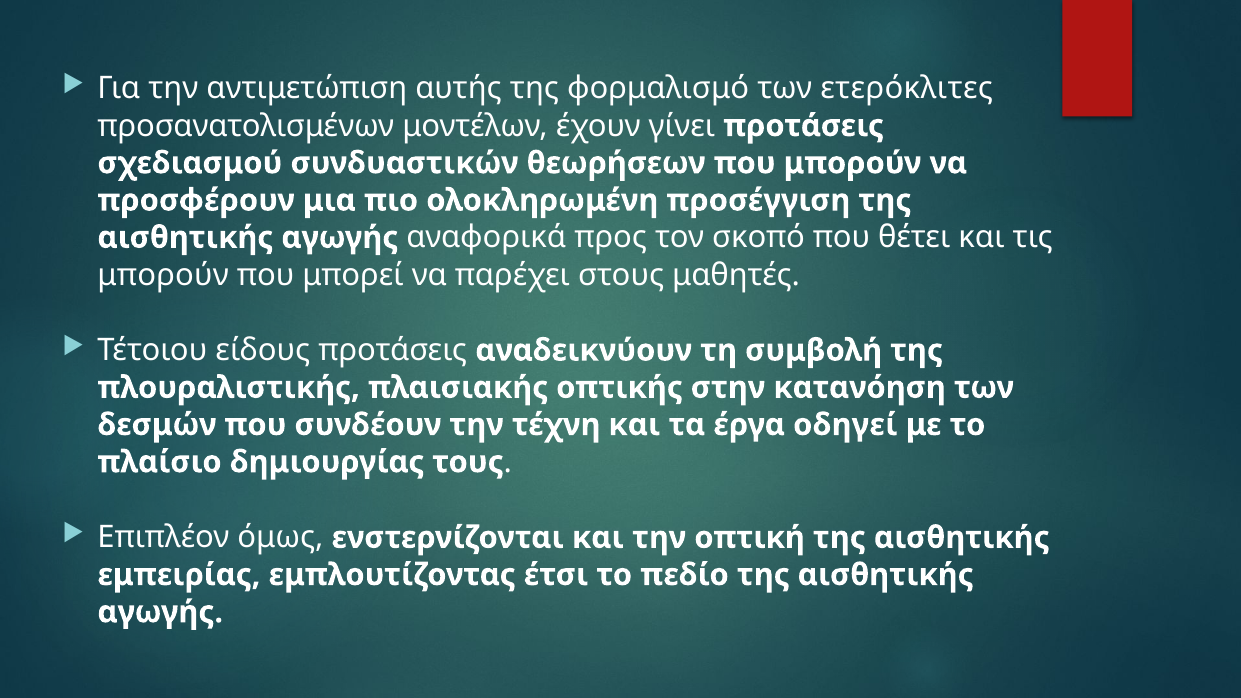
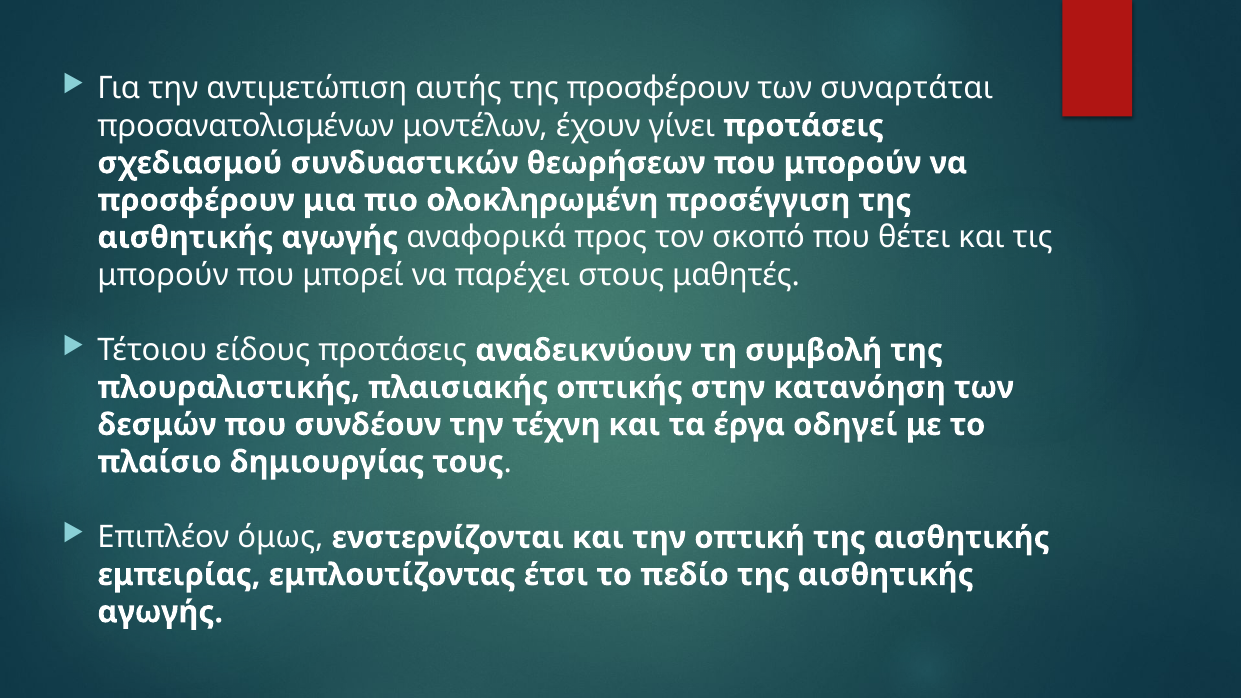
της φορμαλισμό: φορμαλισμό -> προσφέρουν
ετερόκλιτες: ετερόκλιτες -> συναρτάται
